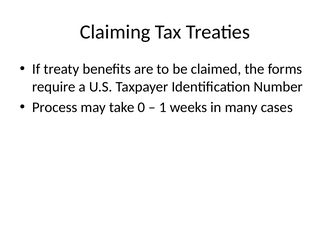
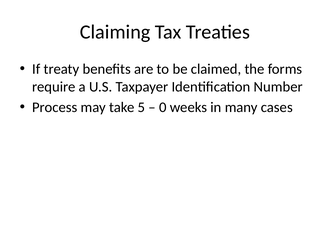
0: 0 -> 5
1: 1 -> 0
